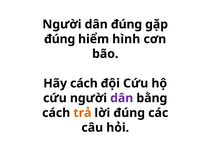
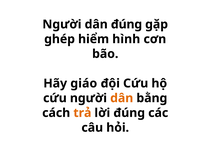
đúng at (60, 39): đúng -> ghép
Hãy cách: cách -> giáo
dân at (122, 98) colour: purple -> orange
